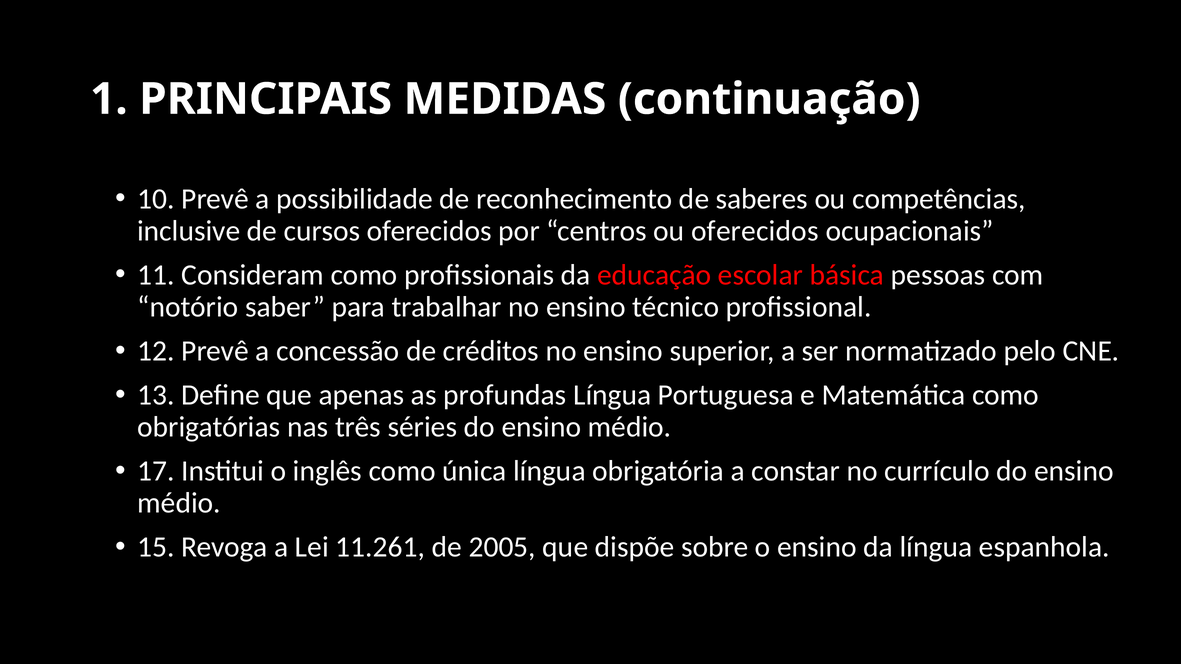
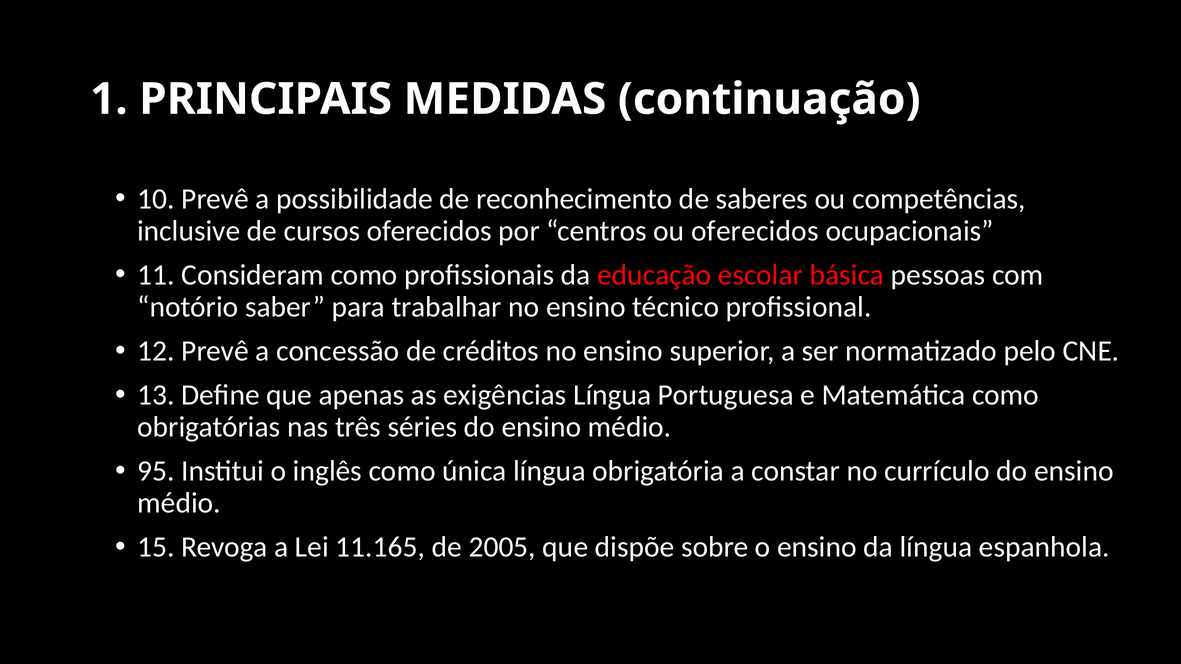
profundas: profundas -> exigências
17: 17 -> 95
11.261: 11.261 -> 11.165
